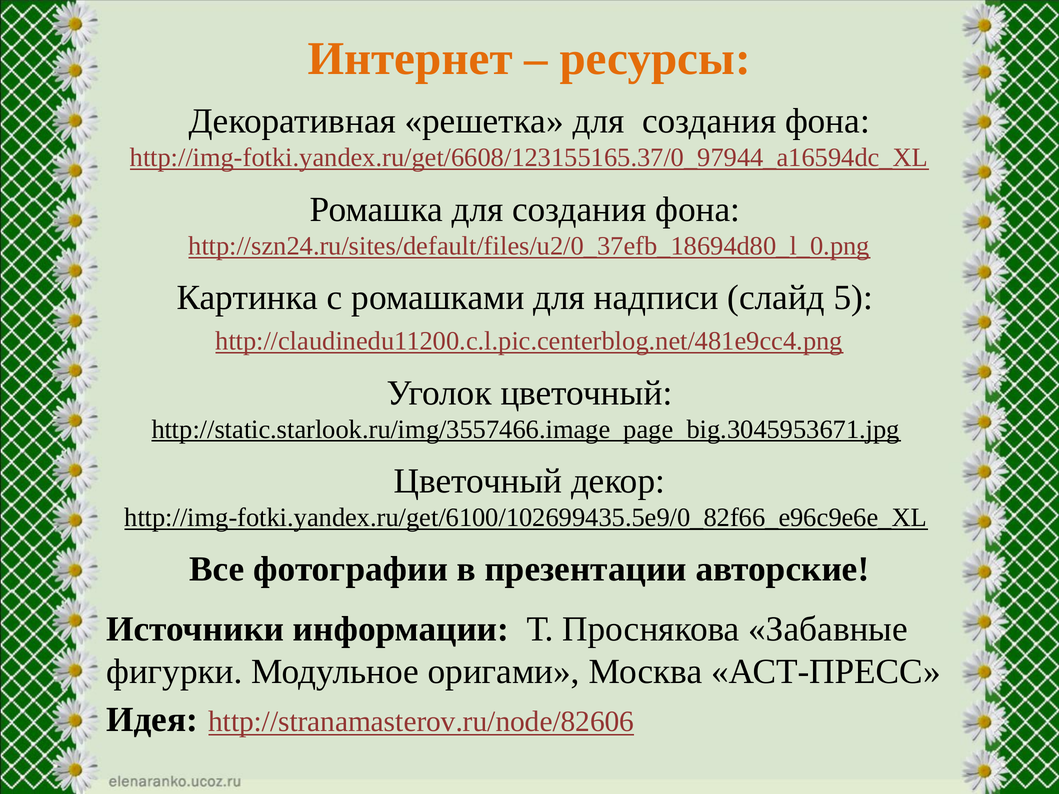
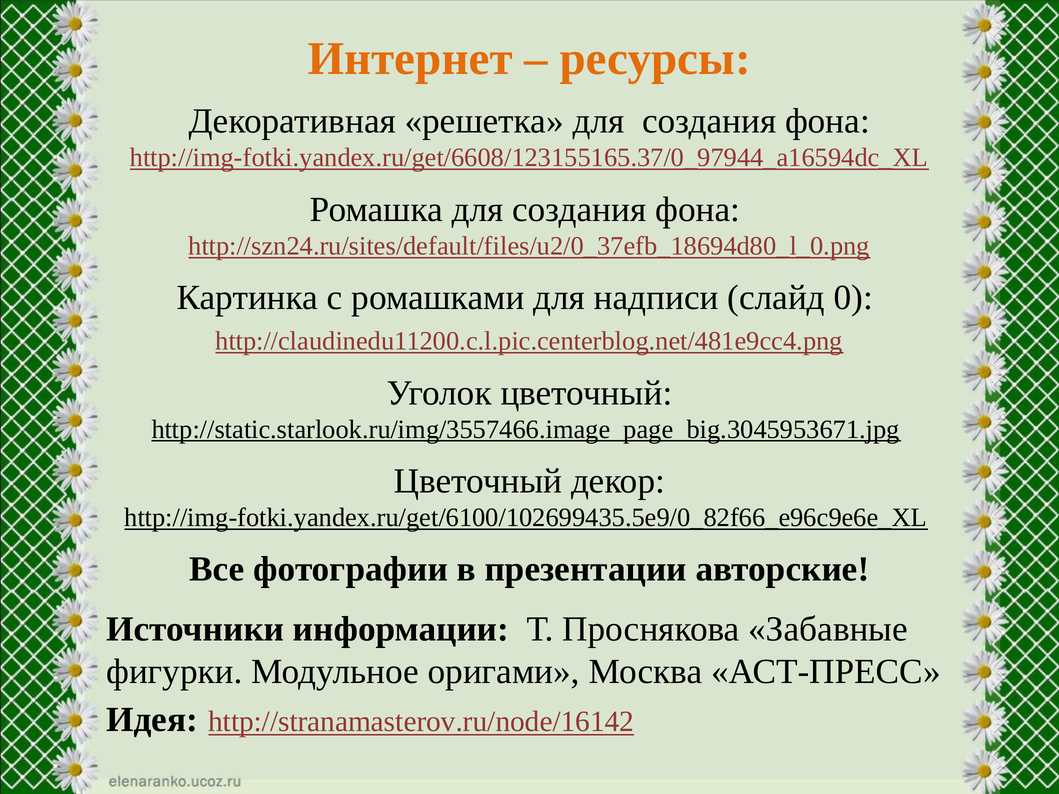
5: 5 -> 0
http://stranamasterov.ru/node/82606: http://stranamasterov.ru/node/82606 -> http://stranamasterov.ru/node/16142
